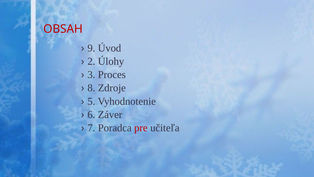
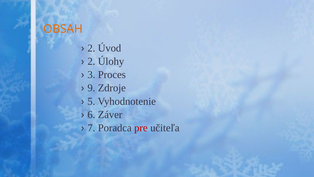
OBSAH colour: red -> orange
9 at (91, 48): 9 -> 2
8: 8 -> 9
